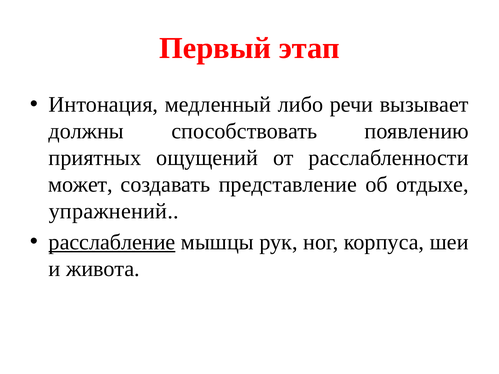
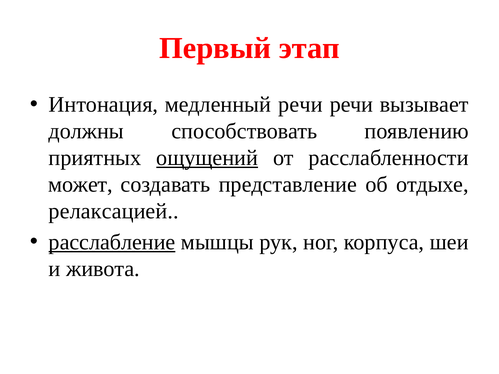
медленный либо: либо -> речи
ощущений underline: none -> present
упражнений: упражнений -> релаксацией
